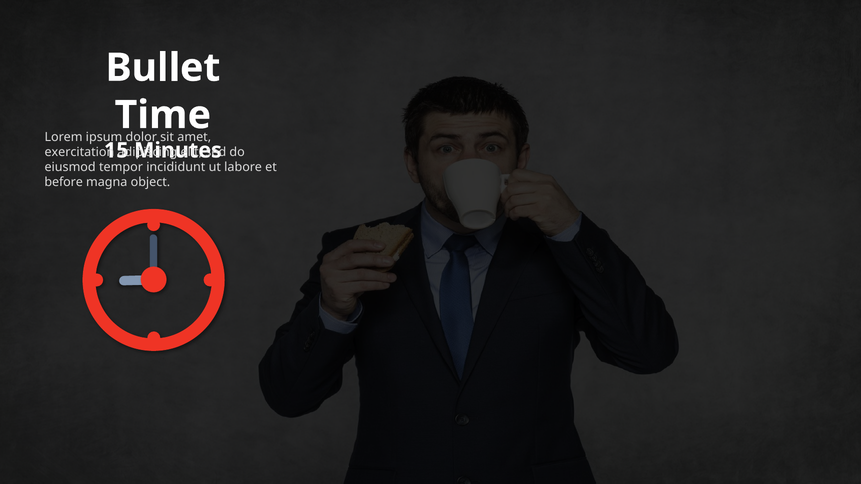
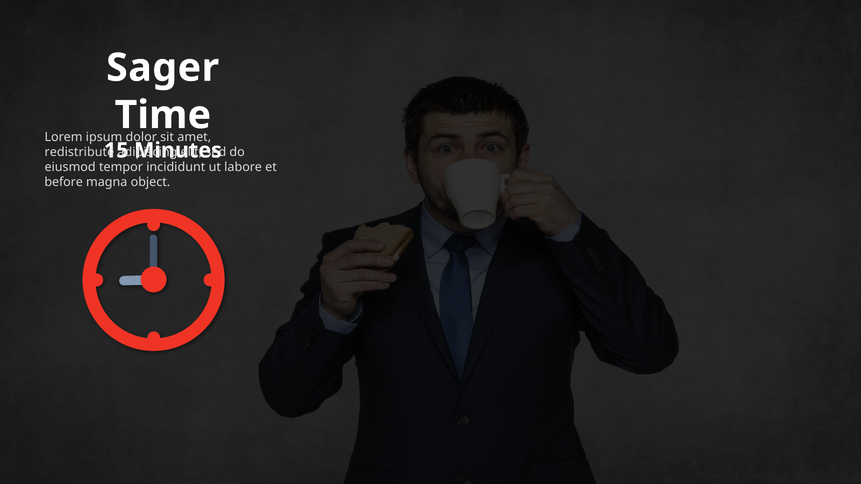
Bullet: Bullet -> Sager
exercitation: exercitation -> redistribute
